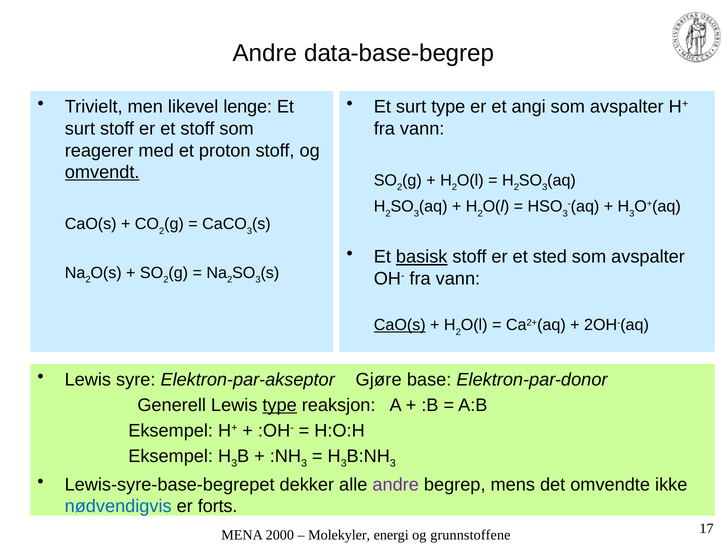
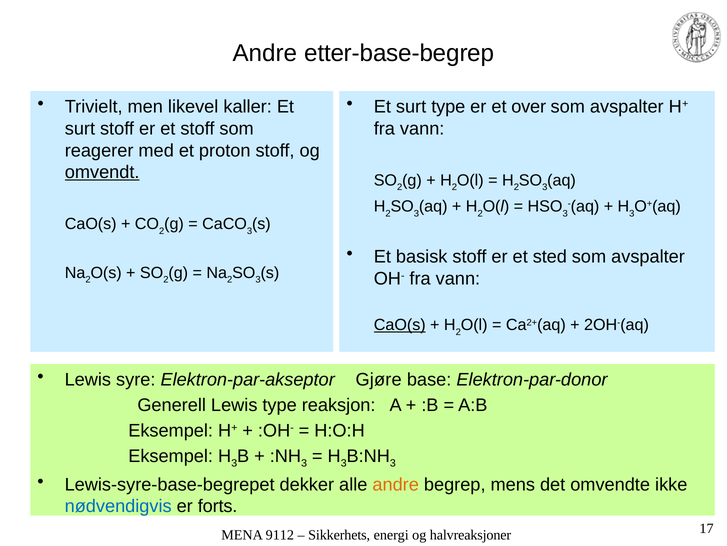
data-base-begrep: data-base-begrep -> etter-base-begrep
lenge: lenge -> kaller
angi: angi -> over
basisk underline: present -> none
type at (280, 405) underline: present -> none
andre at (396, 484) colour: purple -> orange
2000: 2000 -> 9112
Molekyler: Molekyler -> Sikkerhets
grunnstoffene: grunnstoffene -> halvreaksjoner
